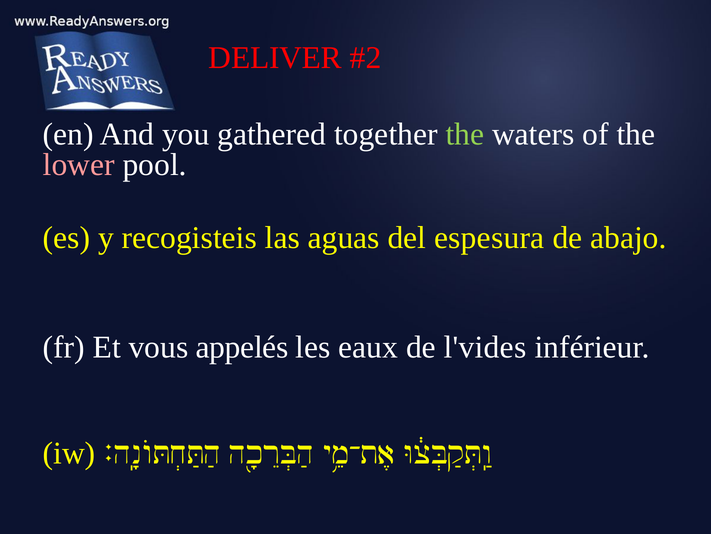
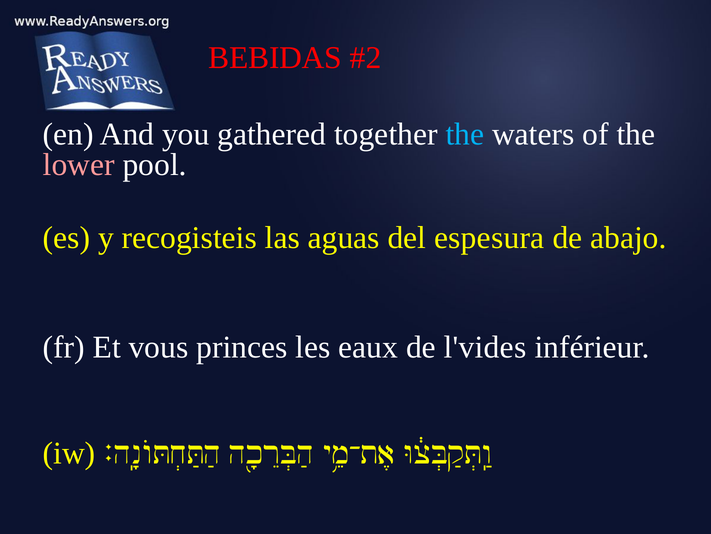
DELIVER: DELIVER -> BEBIDAS
the at (465, 134) colour: light green -> light blue
appelés: appelés -> princes
